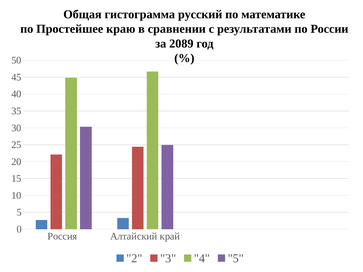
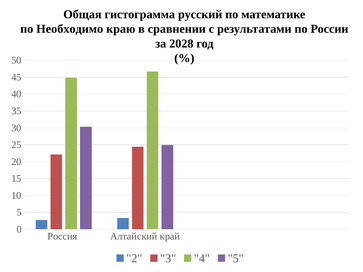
Простейшее: Простейшее -> Необходимо
2089: 2089 -> 2028
